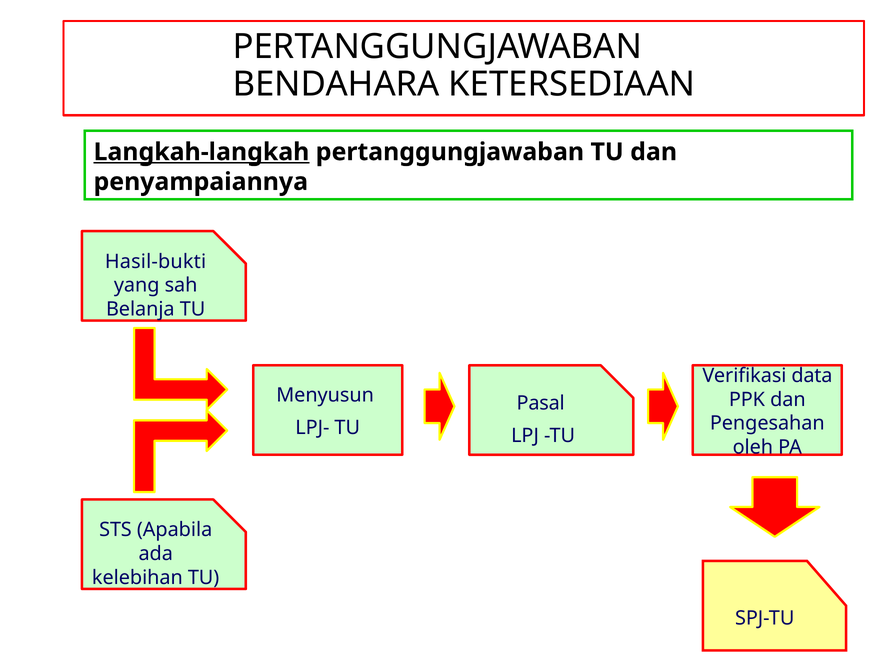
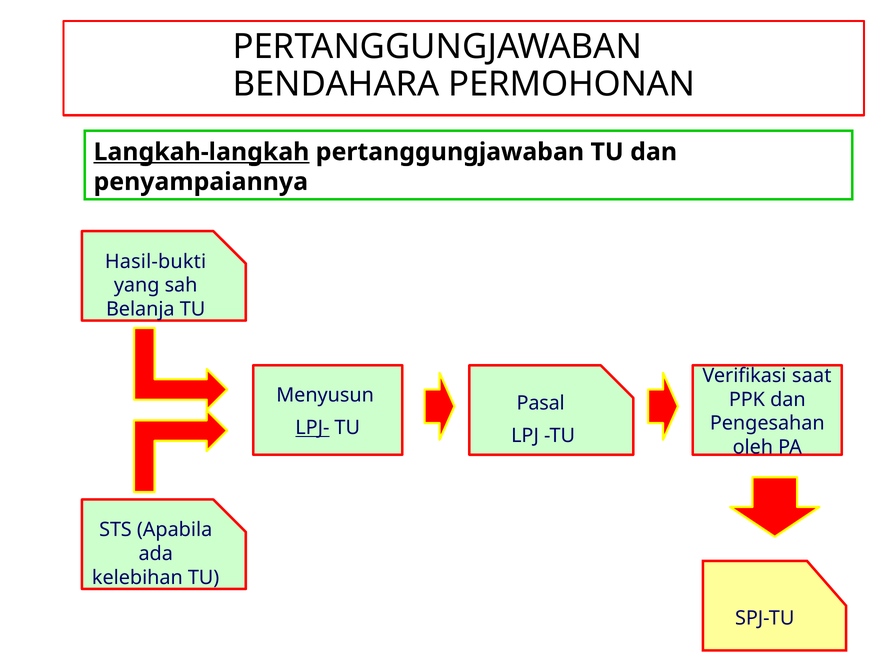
KETERSEDIAAN: KETERSEDIAAN -> PERMOHONAN
data: data -> saat
LPJ- underline: none -> present
